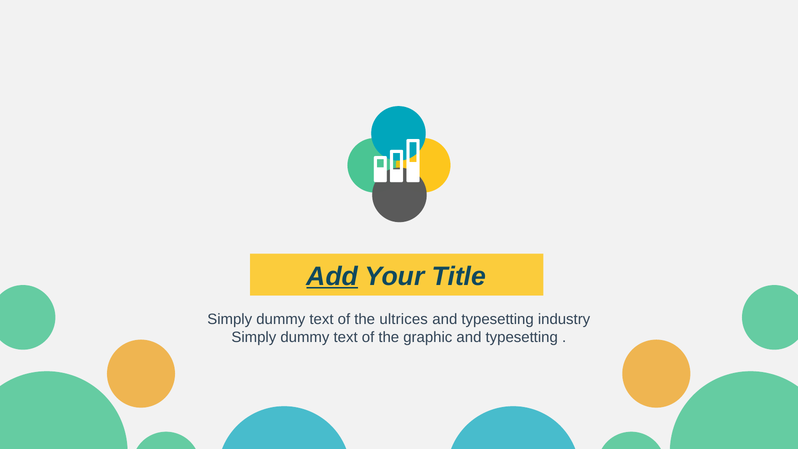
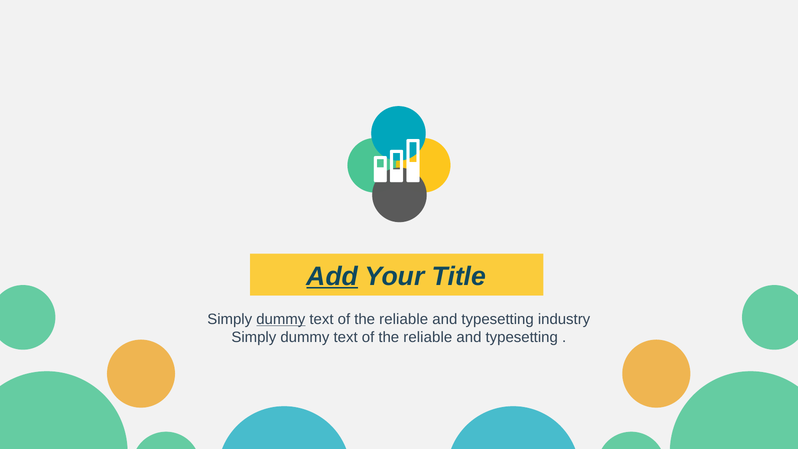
dummy at (281, 319) underline: none -> present
ultrices at (404, 319): ultrices -> reliable
graphic at (428, 337): graphic -> reliable
